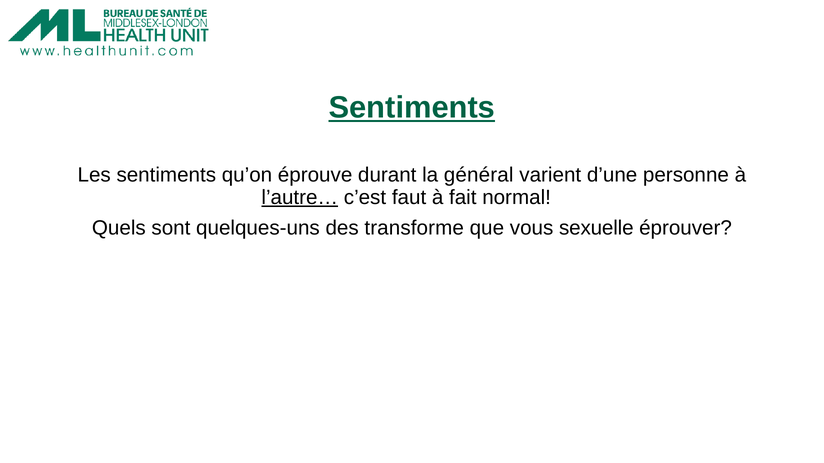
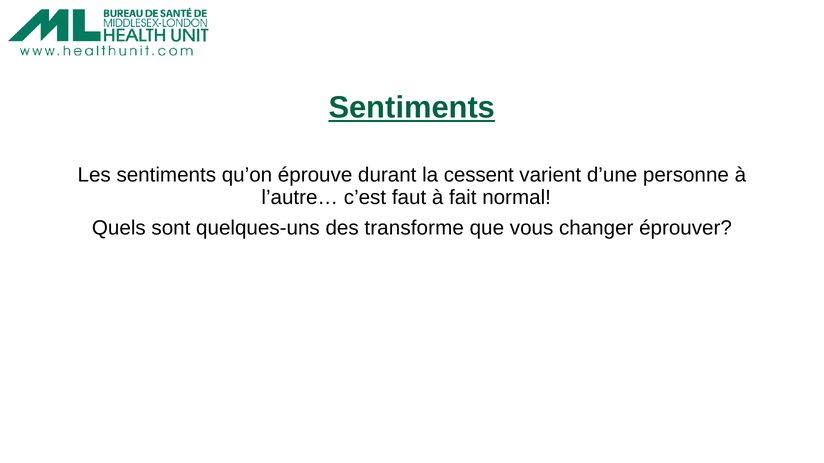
général: général -> cessent
l’autre… underline: present -> none
sexuelle: sexuelle -> changer
